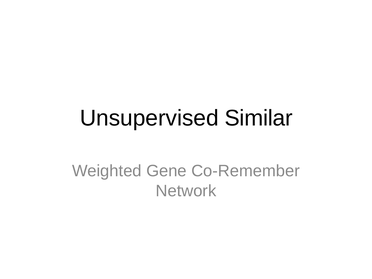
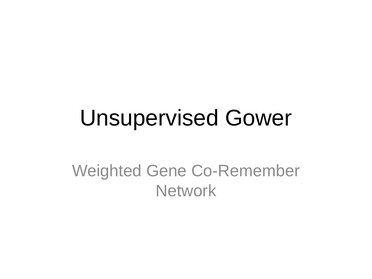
Similar: Similar -> Gower
